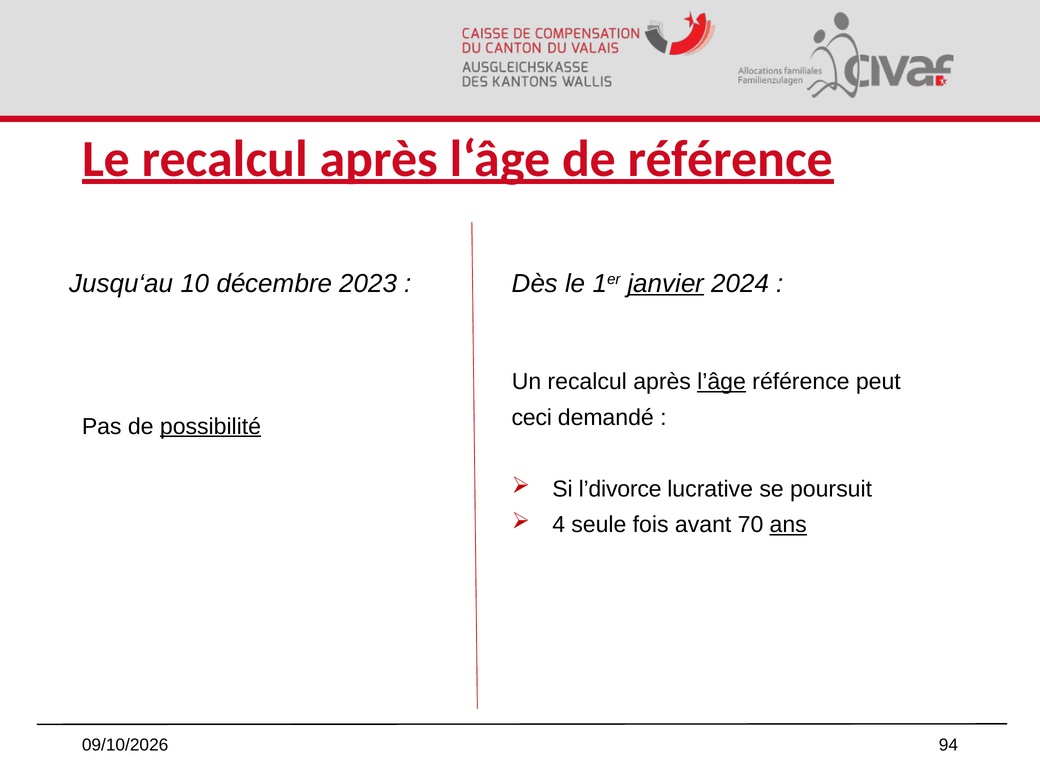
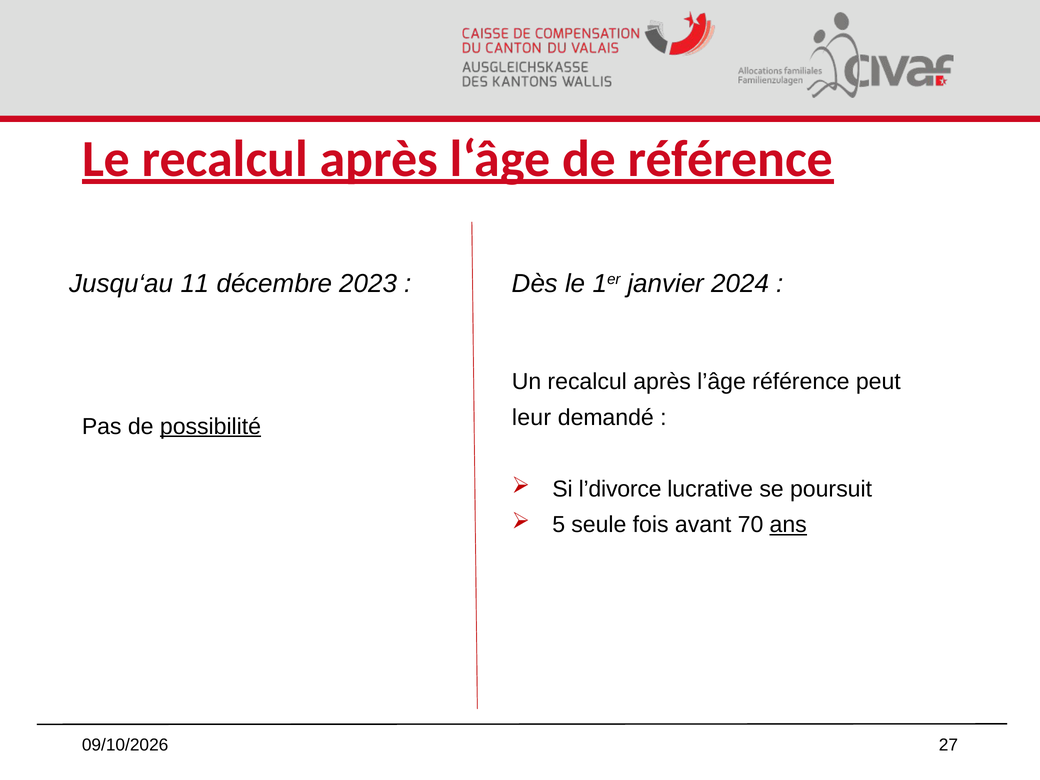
10: 10 -> 11
janvier underline: present -> none
l’âge underline: present -> none
ceci: ceci -> leur
4: 4 -> 5
94: 94 -> 27
